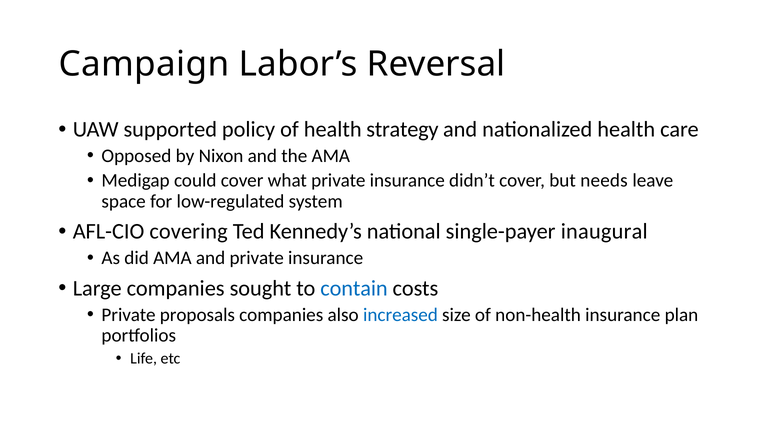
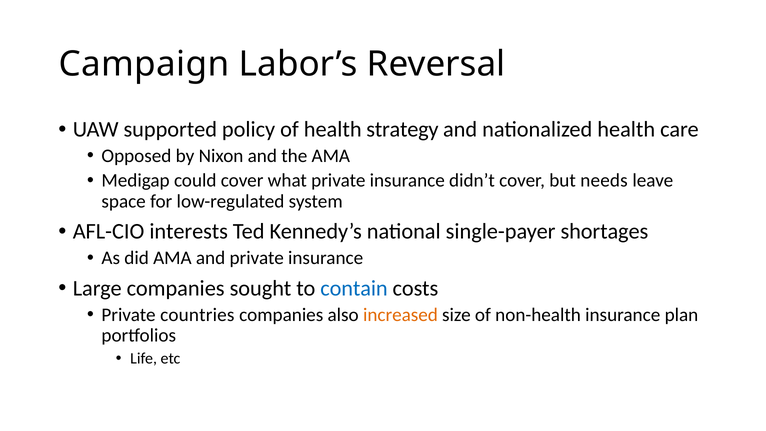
covering: covering -> interests
inaugural: inaugural -> shortages
proposals: proposals -> countries
increased colour: blue -> orange
